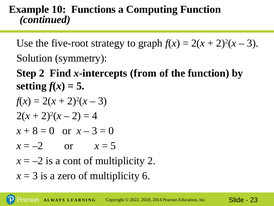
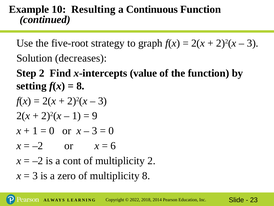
Functions: Functions -> Resulting
Computing: Computing -> Continuous
symmetry: symmetry -> decreases
from: from -> value
5 at (80, 86): 5 -> 8
2 at (76, 116): 2 -> 1
4: 4 -> 9
8 at (35, 131): 8 -> 1
5 at (113, 145): 5 -> 6
multiplicity 6: 6 -> 8
